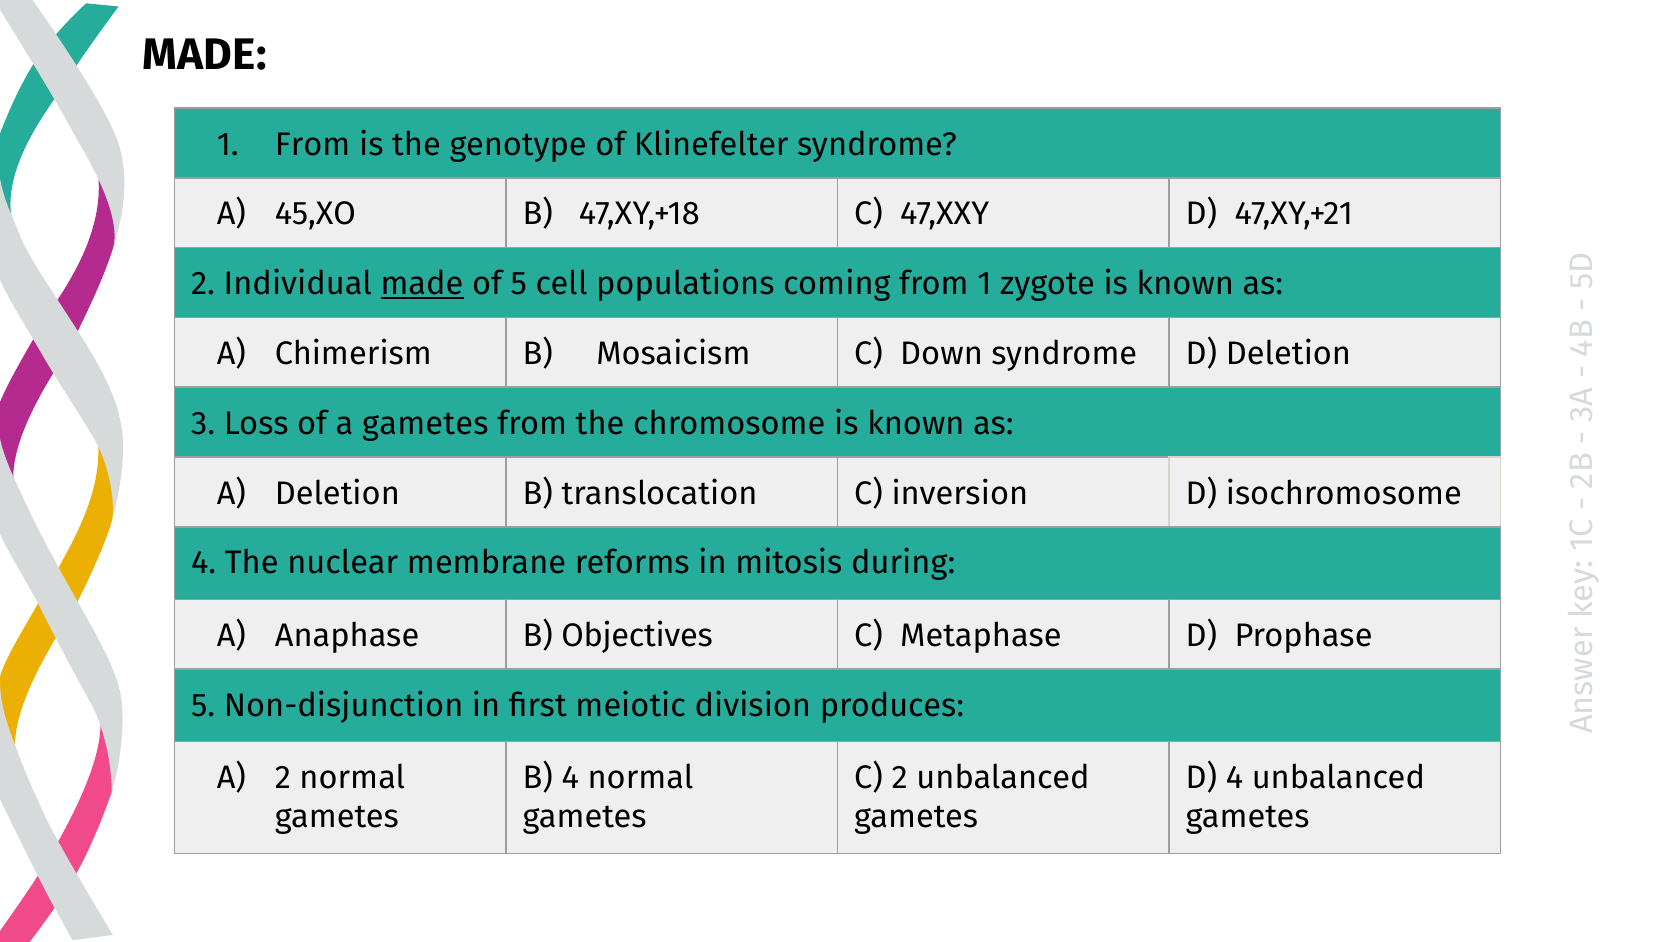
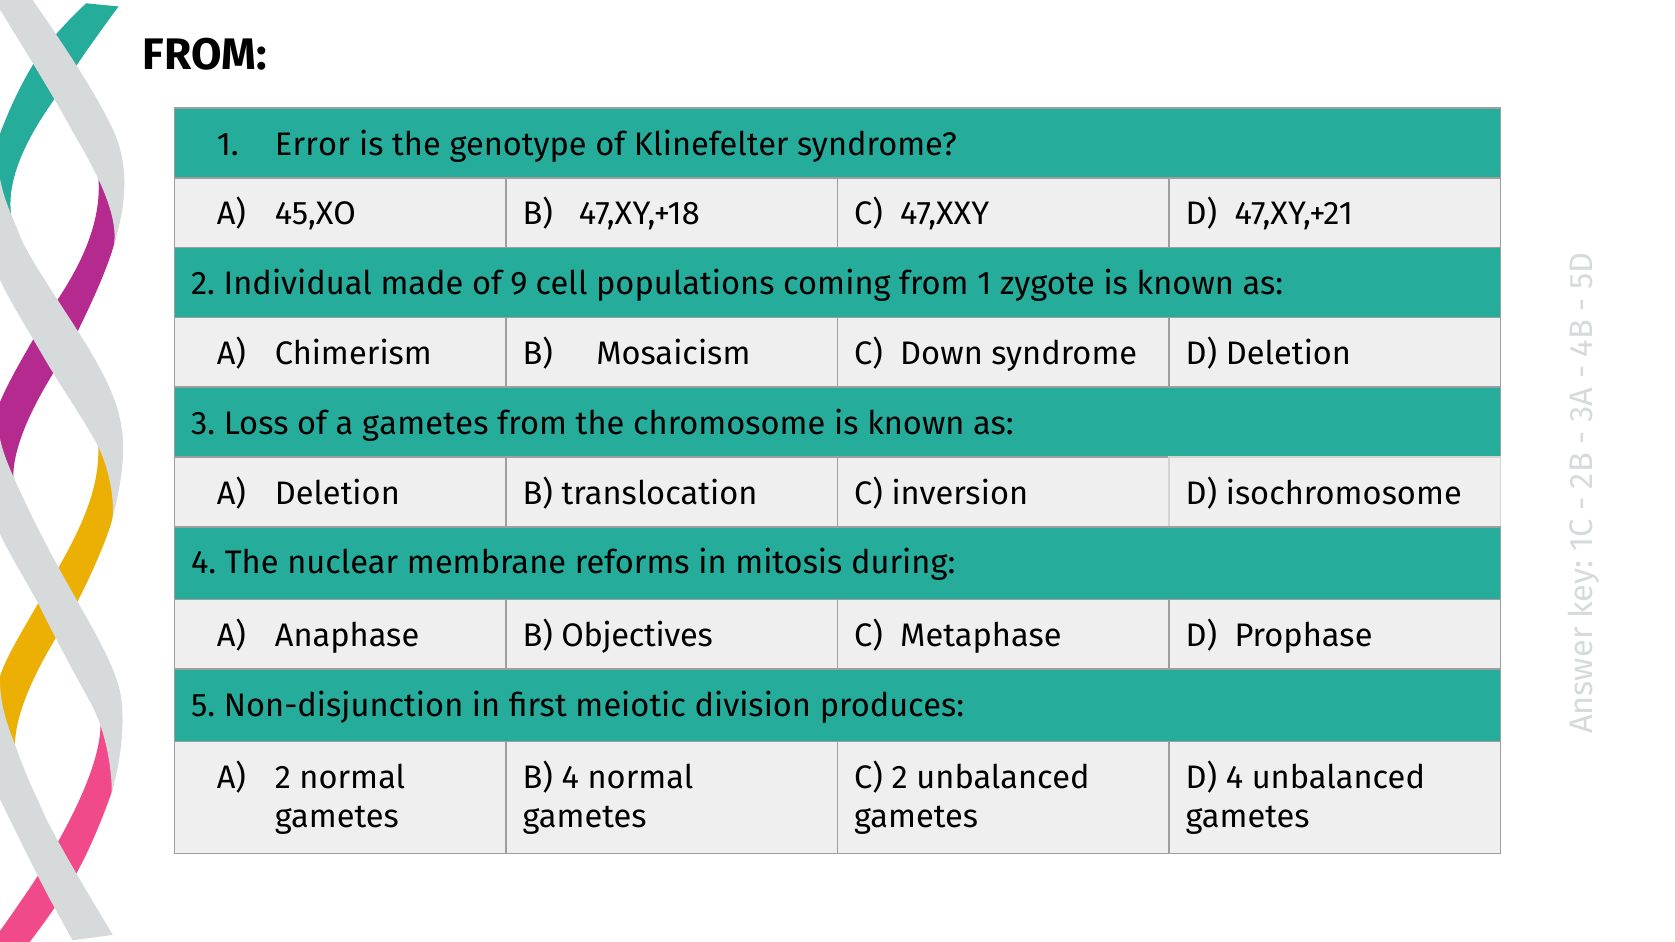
MADE at (205, 55): MADE -> FROM
1 From: From -> Error
made at (422, 284) underline: present -> none
of 5: 5 -> 9
